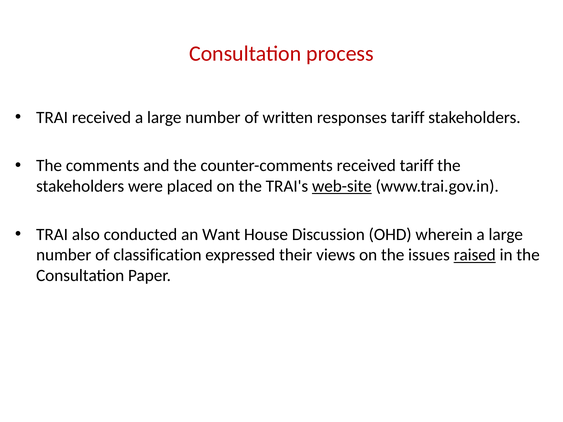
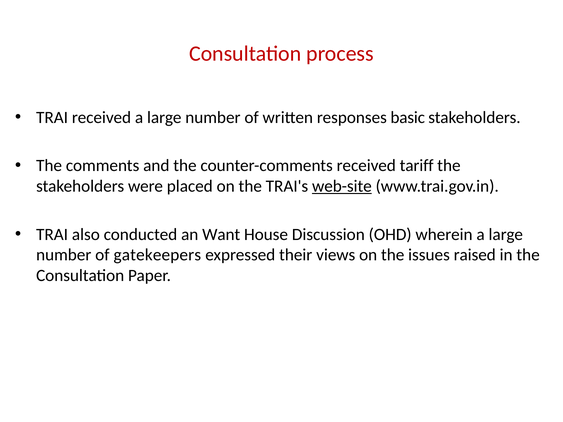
responses tariff: tariff -> basic
classification: classification -> gatekeepers
raised underline: present -> none
